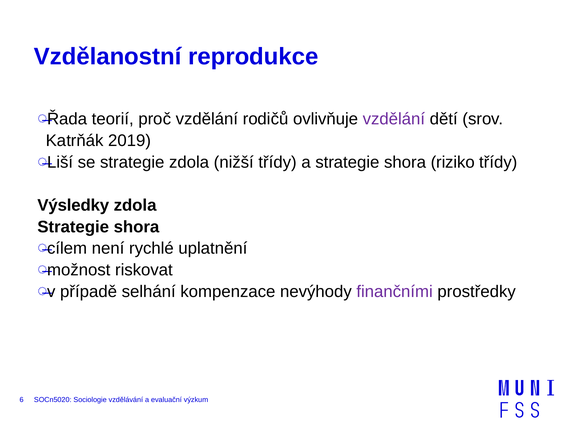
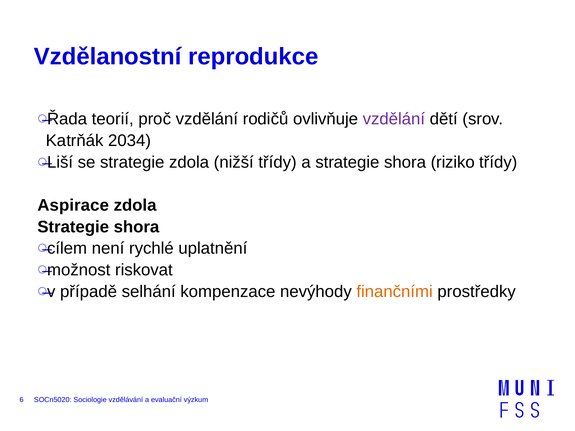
2019: 2019 -> 2034
Výsledky: Výsledky -> Aspirace
finančními colour: purple -> orange
